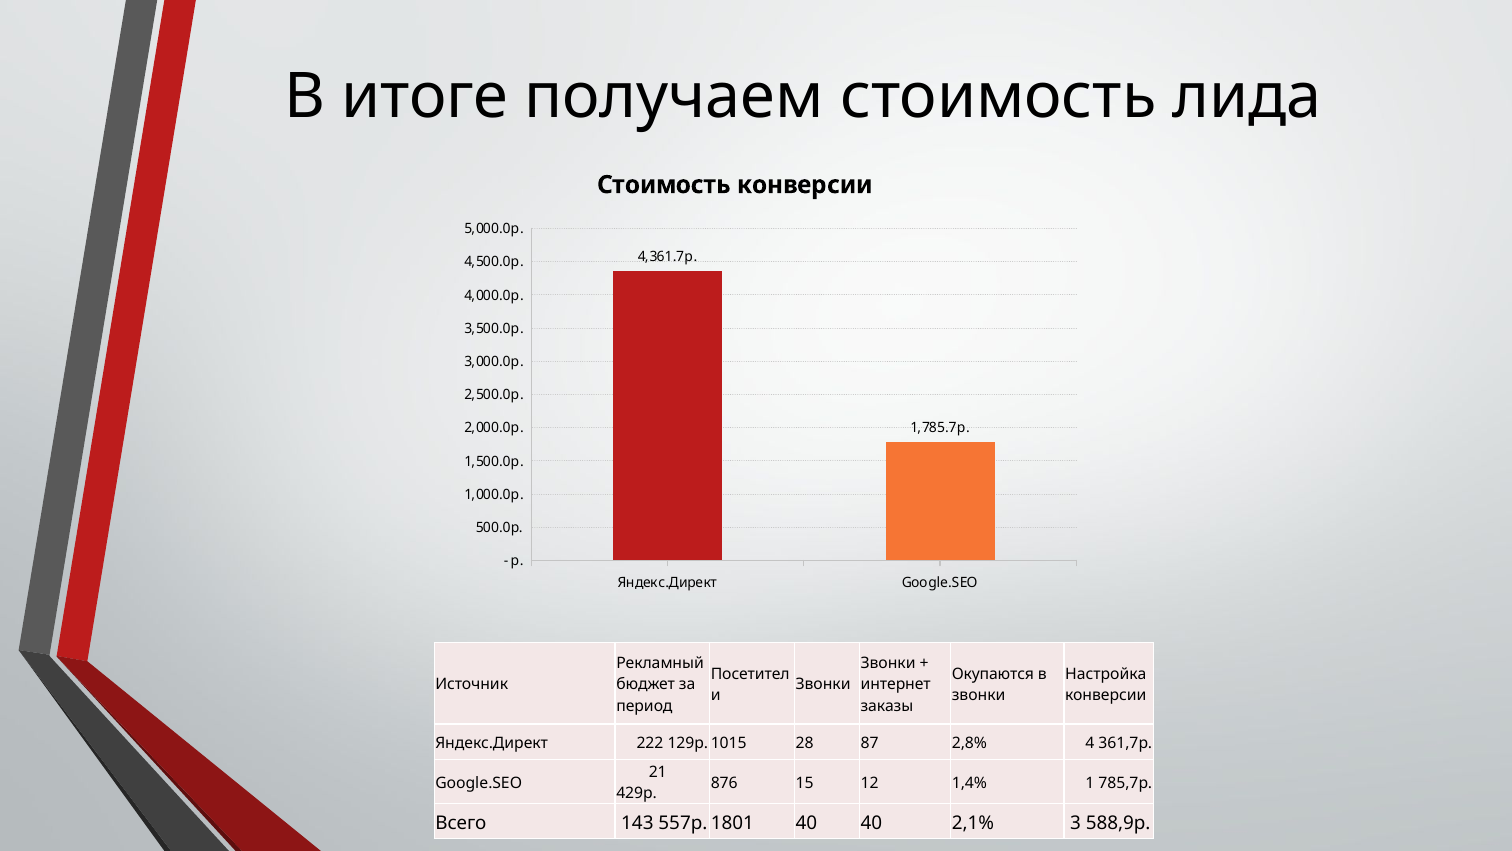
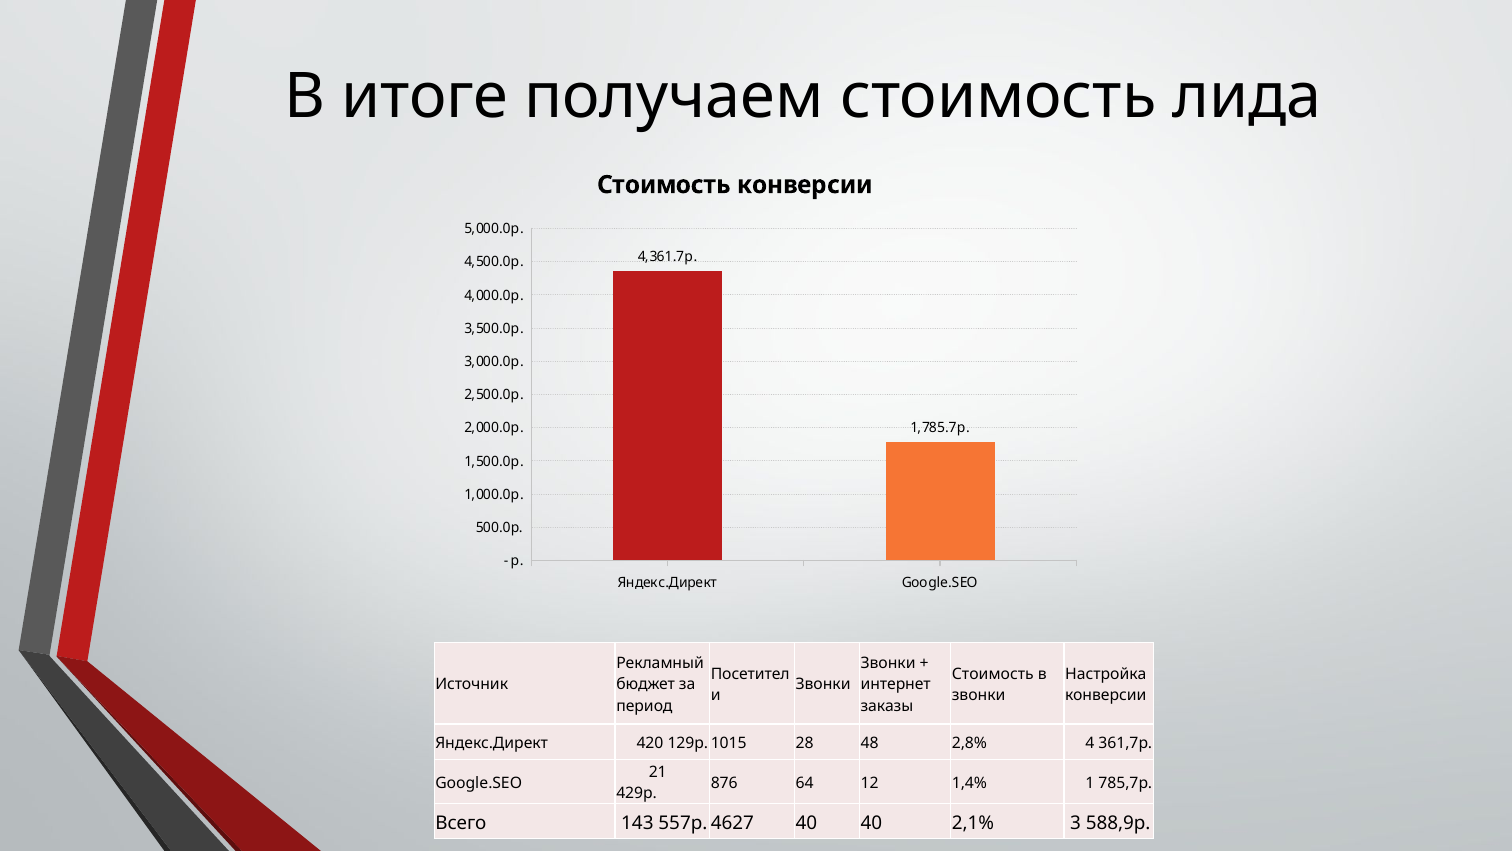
Окупаются at (993, 674): Окупаются -> Стоимость
222: 222 -> 420
87: 87 -> 48
15: 15 -> 64
1801: 1801 -> 4627
